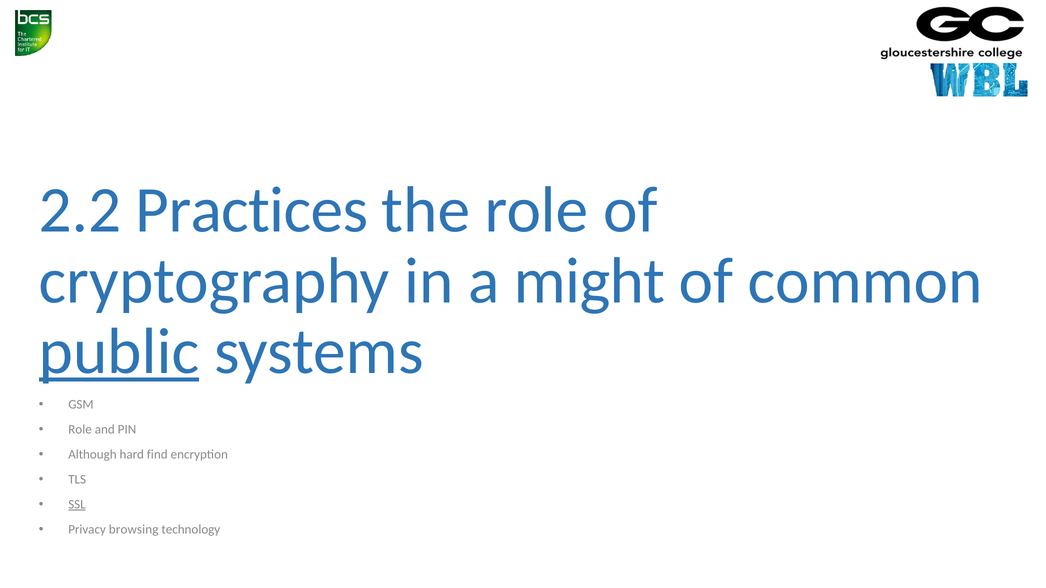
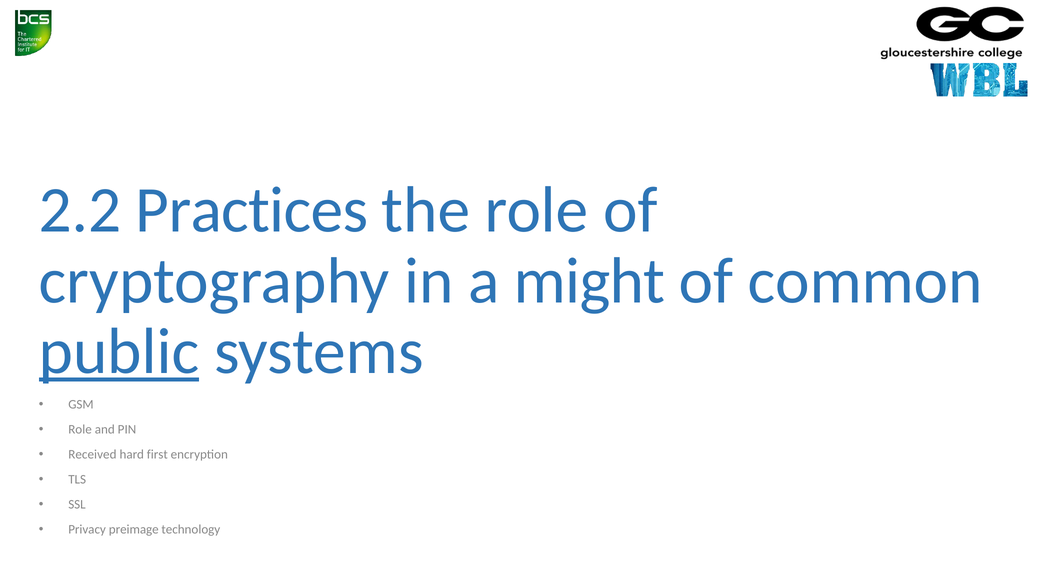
Although: Although -> Received
find: find -> first
SSL underline: present -> none
browsing: browsing -> preimage
